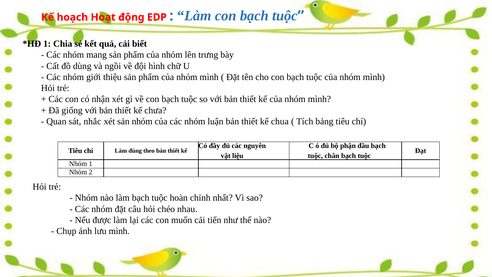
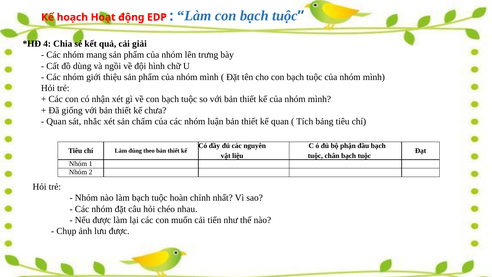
1 at (47, 44): 1 -> 4
biết: biết -> giải
sản nhóm: nhóm -> chấm
kế chua: chua -> quan
lưu mình: mình -> được
